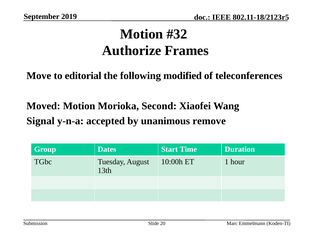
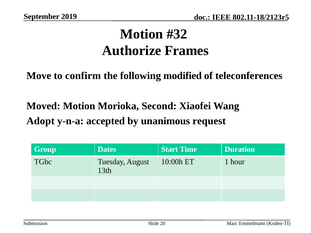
editorial: editorial -> confirm
Signal: Signal -> Adopt
remove: remove -> request
